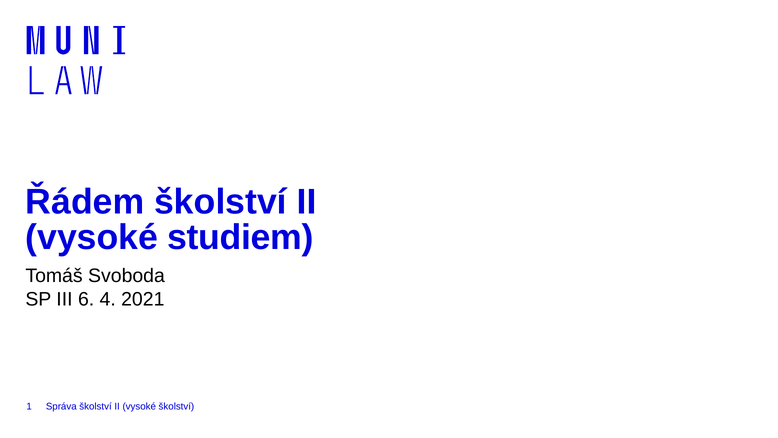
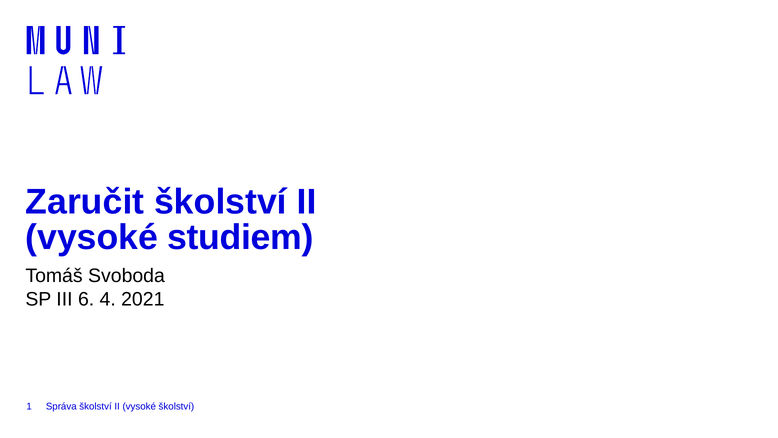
Řádem: Řádem -> Zaručit
